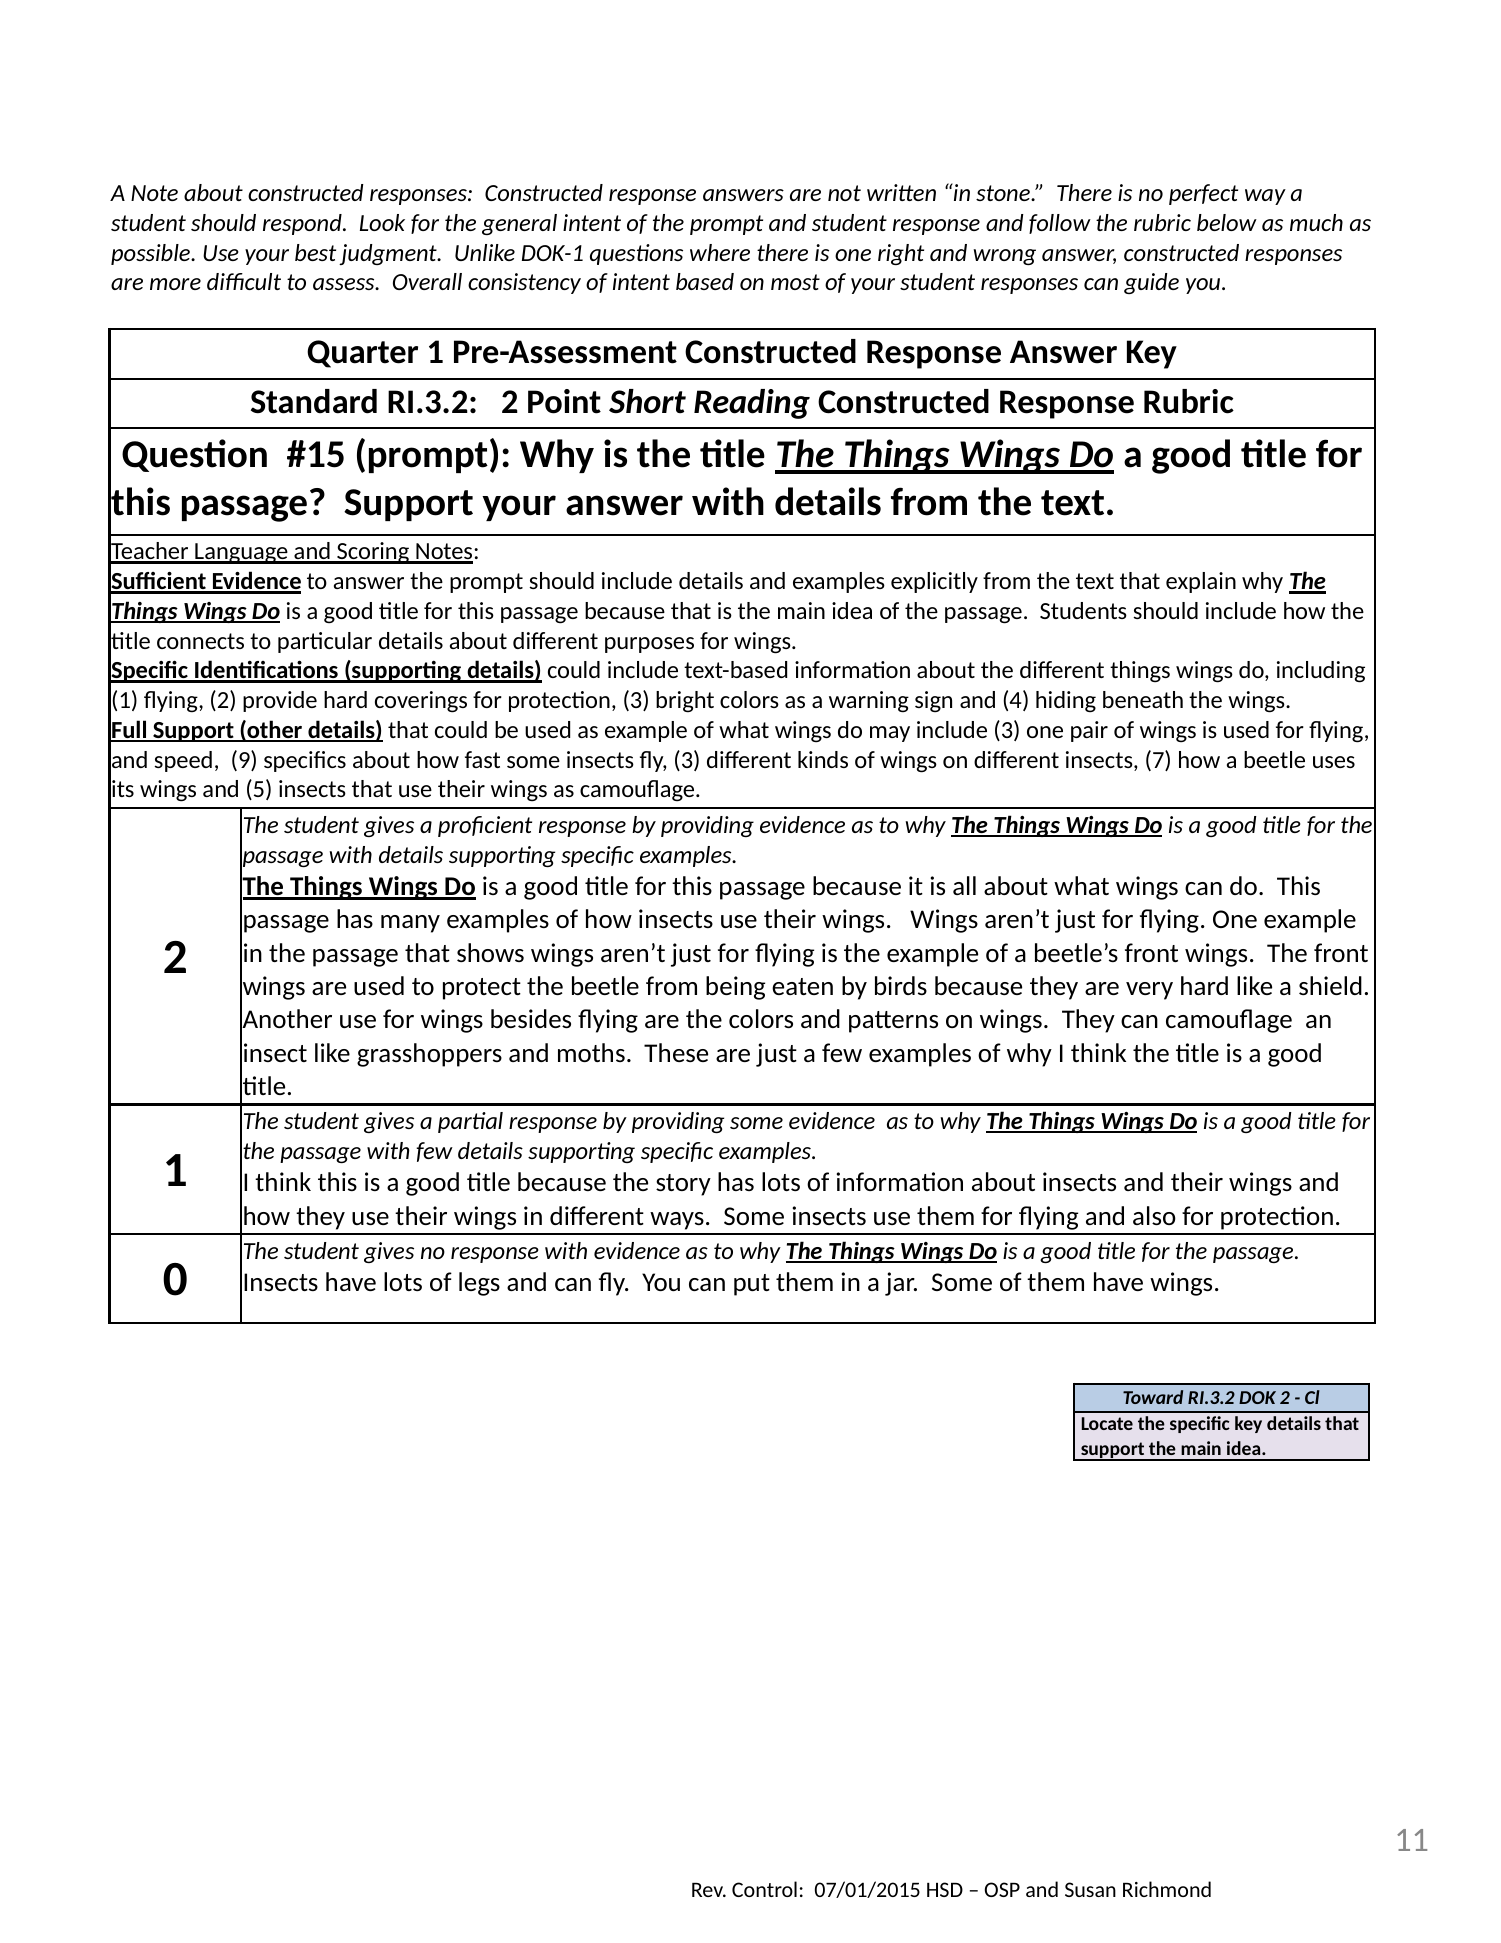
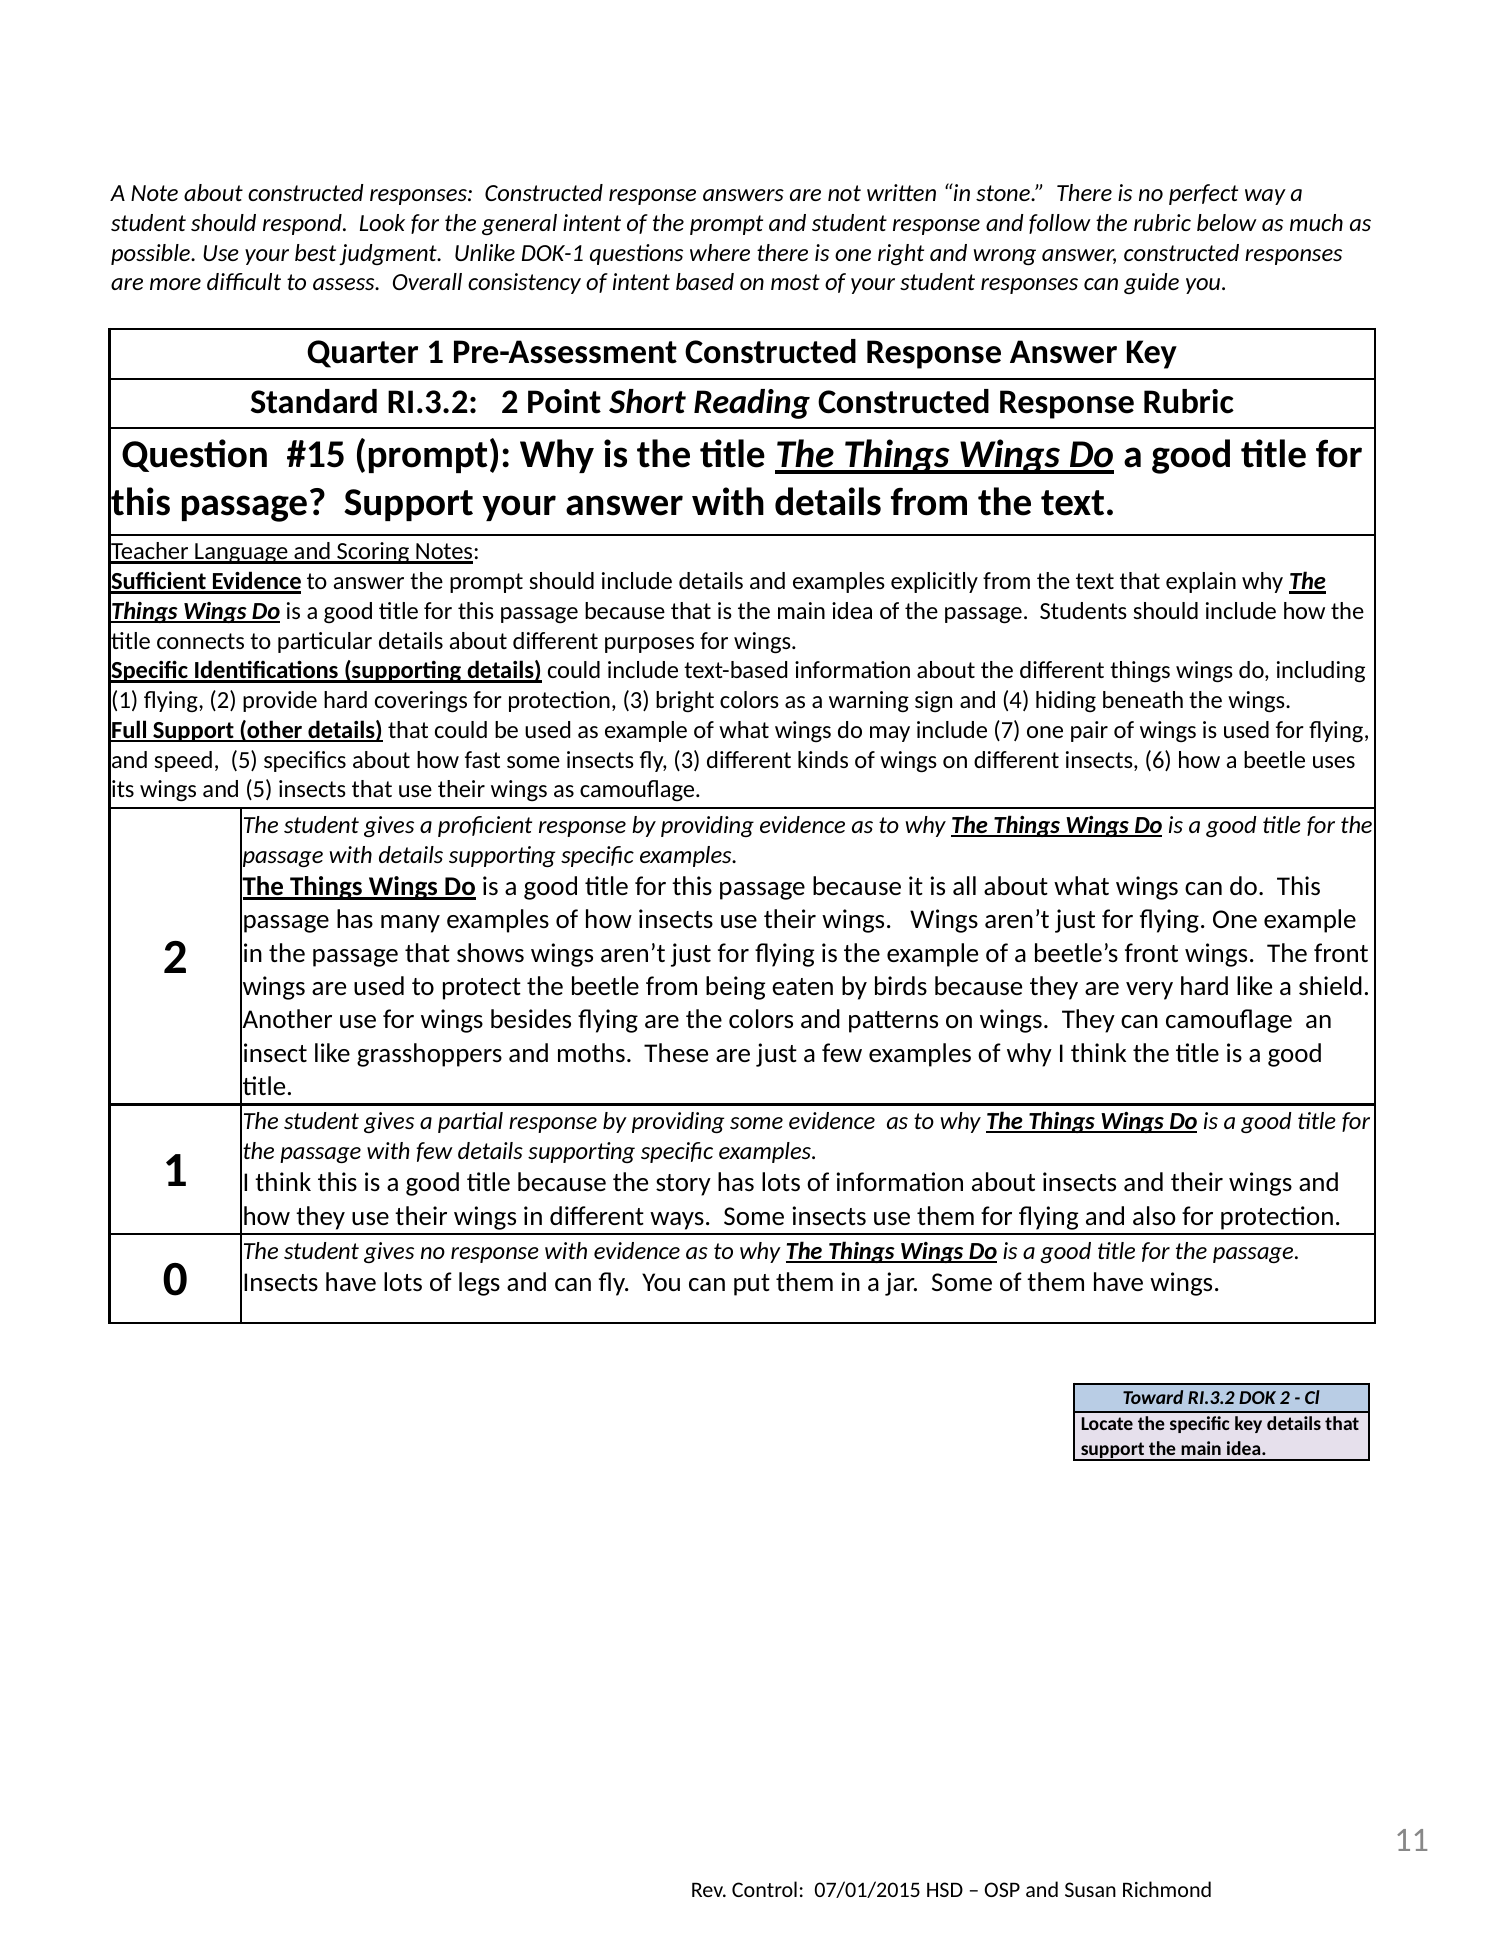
include 3: 3 -> 7
speed 9: 9 -> 5
7: 7 -> 6
